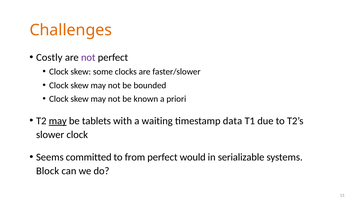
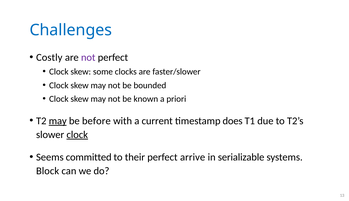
Challenges colour: orange -> blue
tablets: tablets -> before
waiting: waiting -> current
data: data -> does
clock at (77, 135) underline: none -> present
from: from -> their
would: would -> arrive
